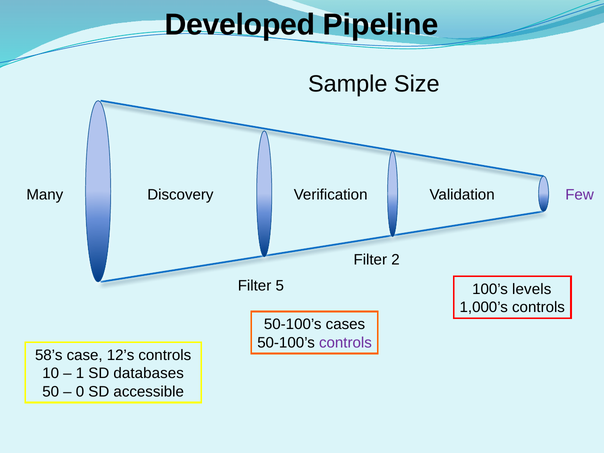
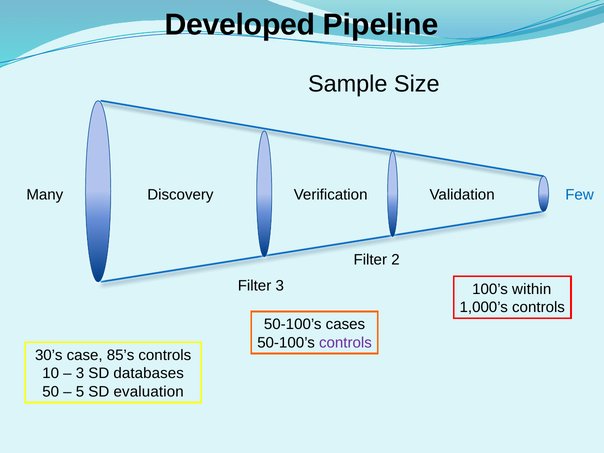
Few colour: purple -> blue
Filter 5: 5 -> 3
levels: levels -> within
58’s: 58’s -> 30’s
12’s: 12’s -> 85’s
1 at (80, 373): 1 -> 3
0: 0 -> 5
accessible: accessible -> evaluation
